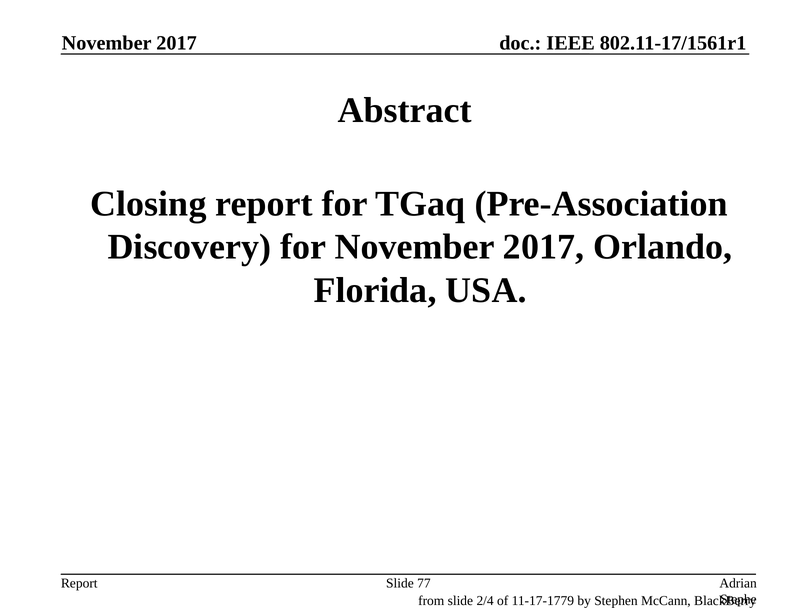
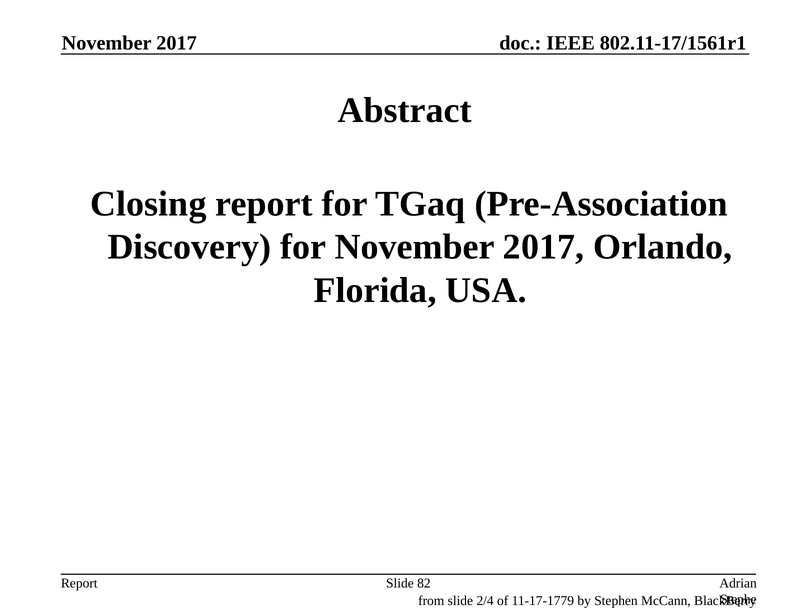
77: 77 -> 82
